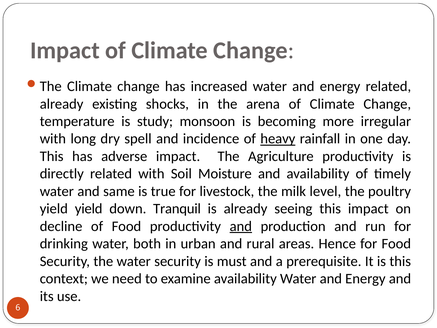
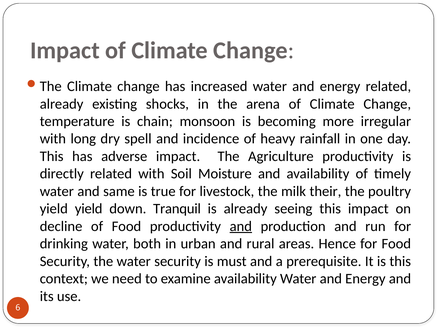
study: study -> chain
heavy underline: present -> none
level: level -> their
